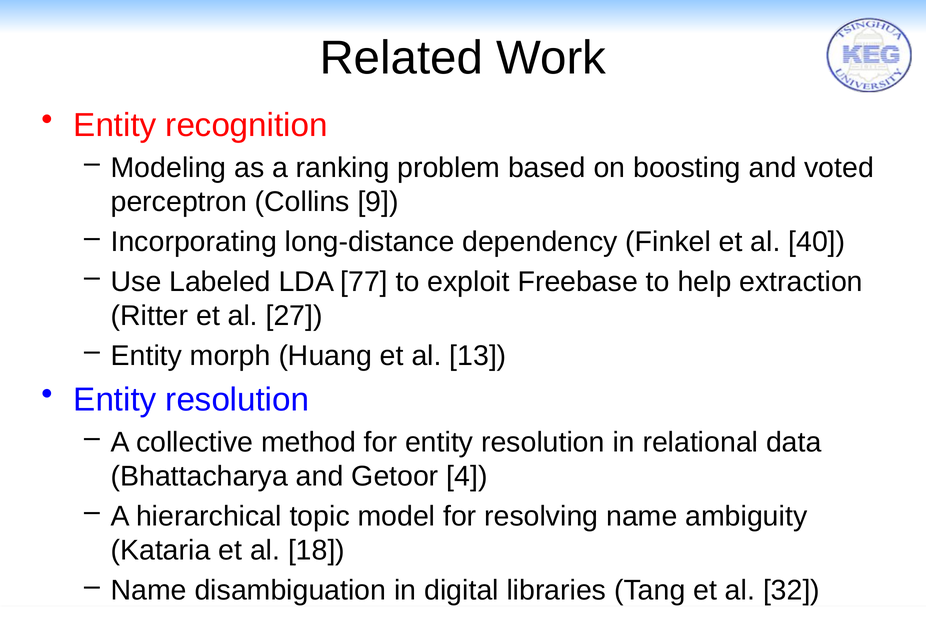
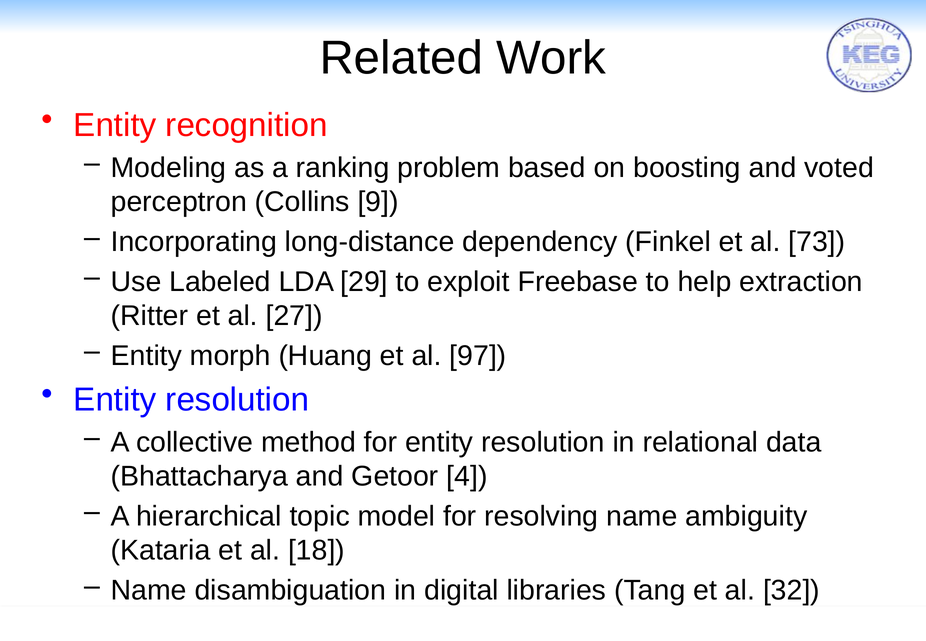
40: 40 -> 73
77: 77 -> 29
13: 13 -> 97
